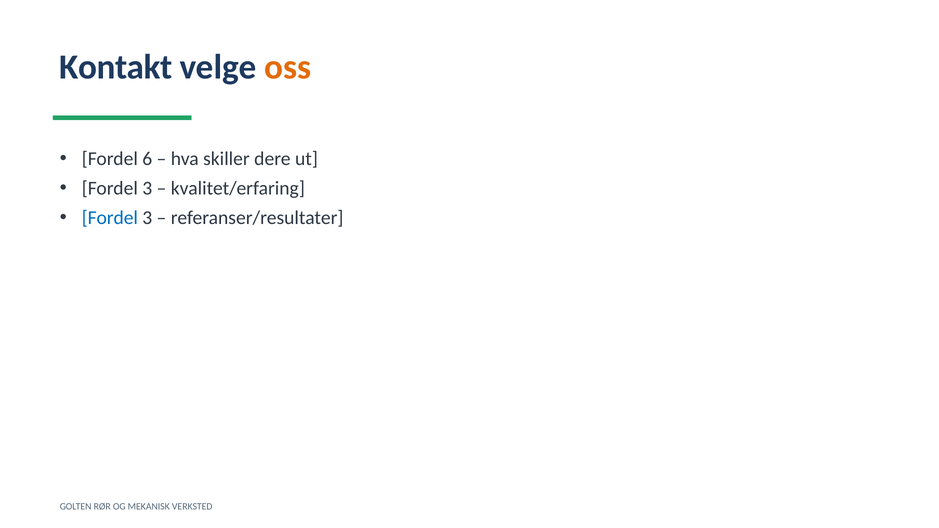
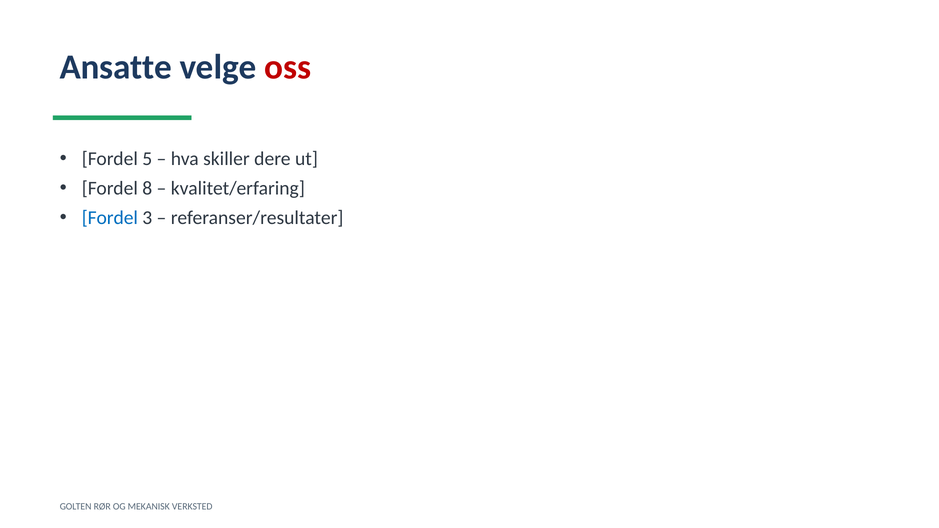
Kontakt: Kontakt -> Ansatte
oss colour: orange -> red
6: 6 -> 5
3 at (147, 188): 3 -> 8
